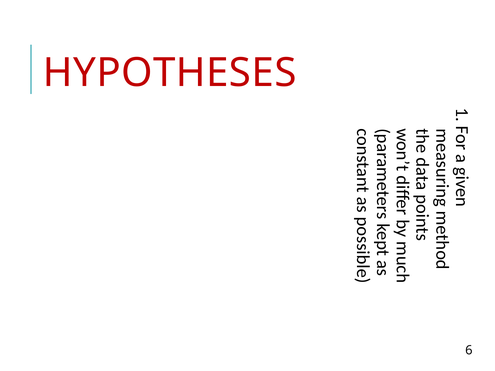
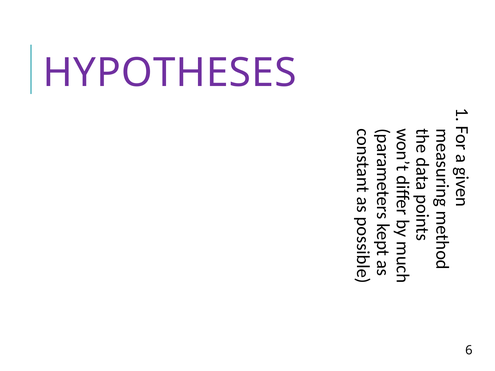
HYPOTHESES colour: red -> purple
